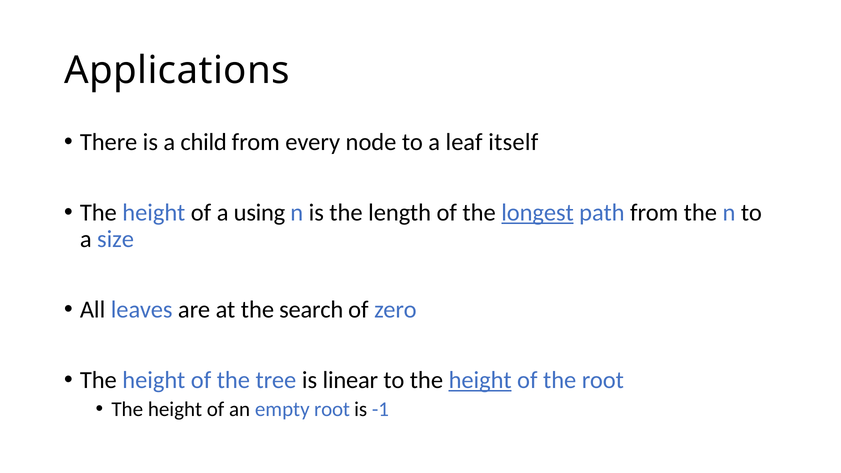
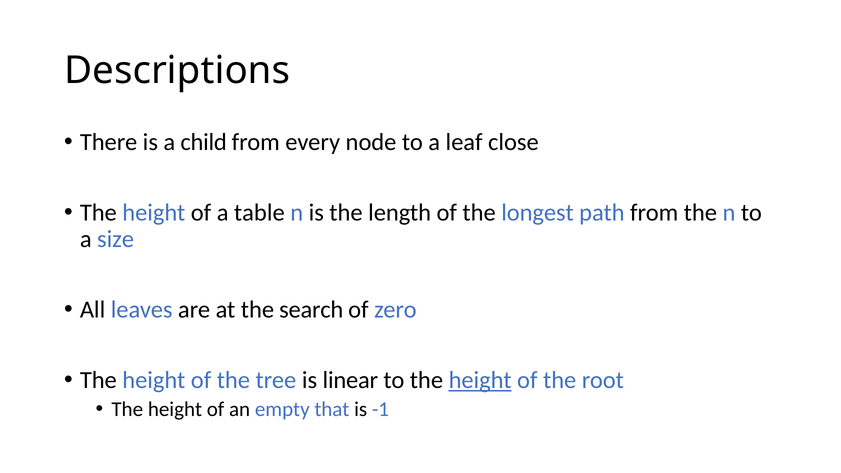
Applications: Applications -> Descriptions
itself: itself -> close
using: using -> table
longest underline: present -> none
empty root: root -> that
